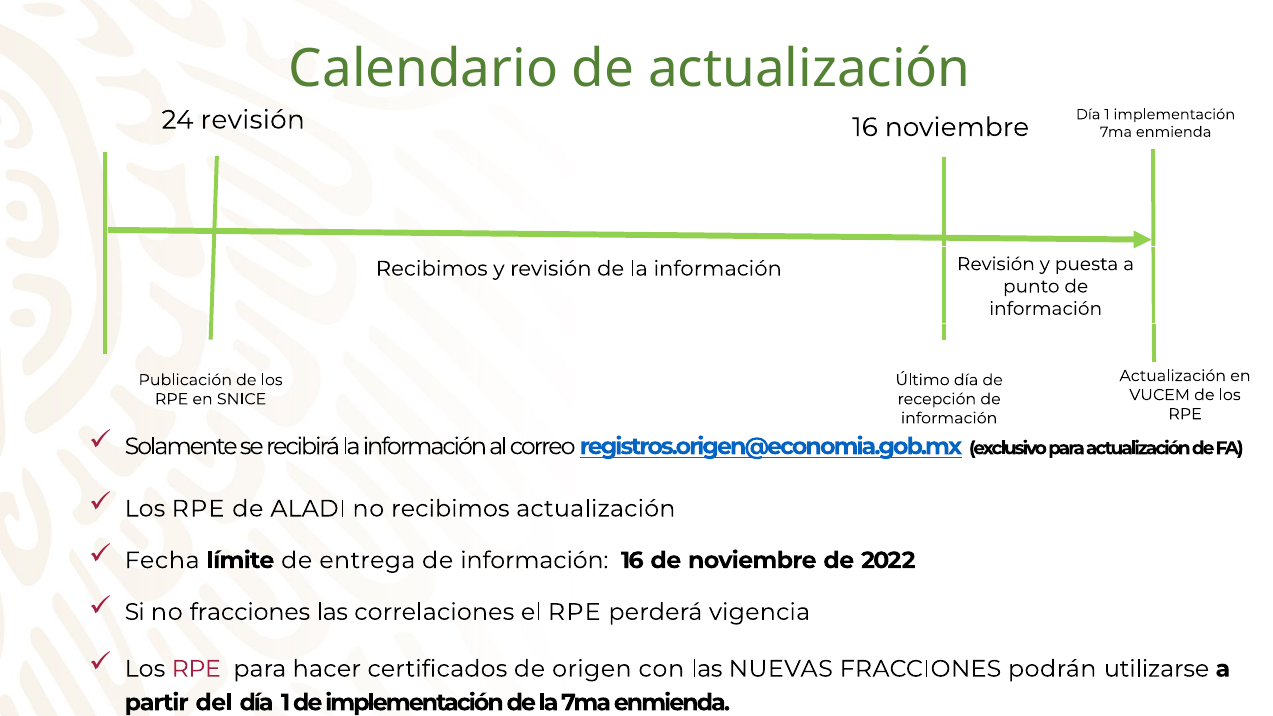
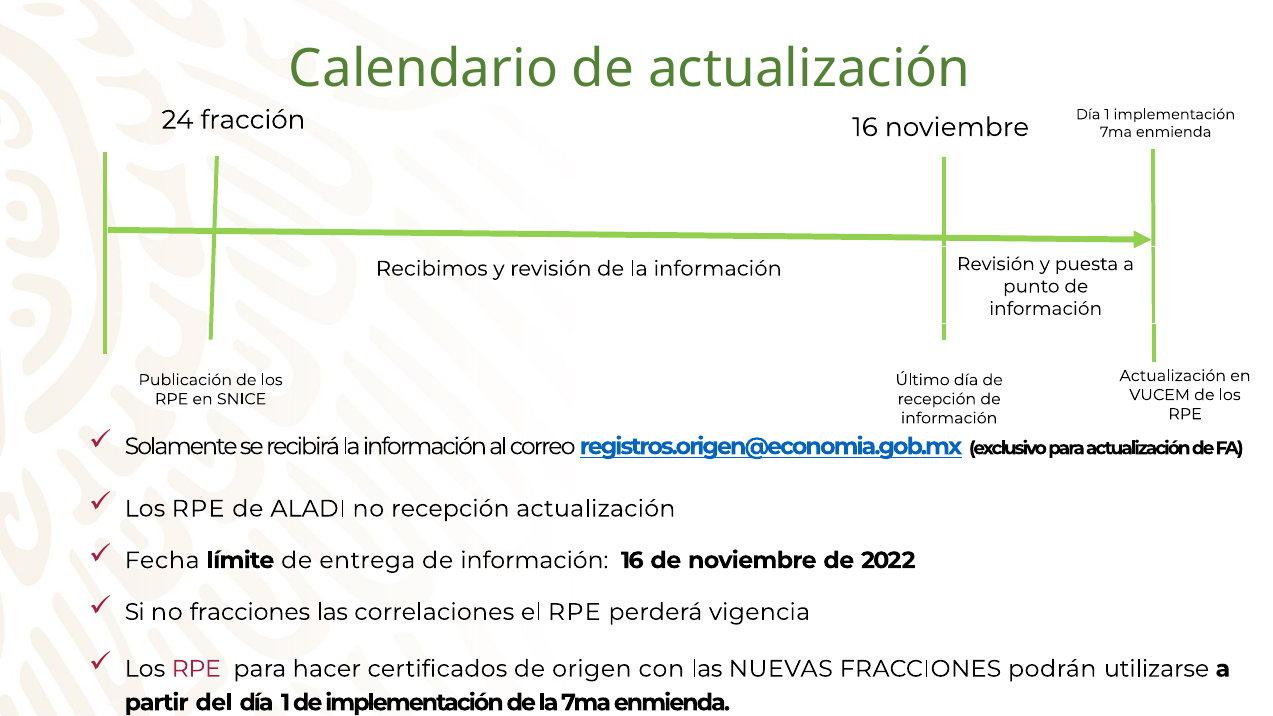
24 revisión: revisión -> fracción
no recibimos: recibimos -> recepción
